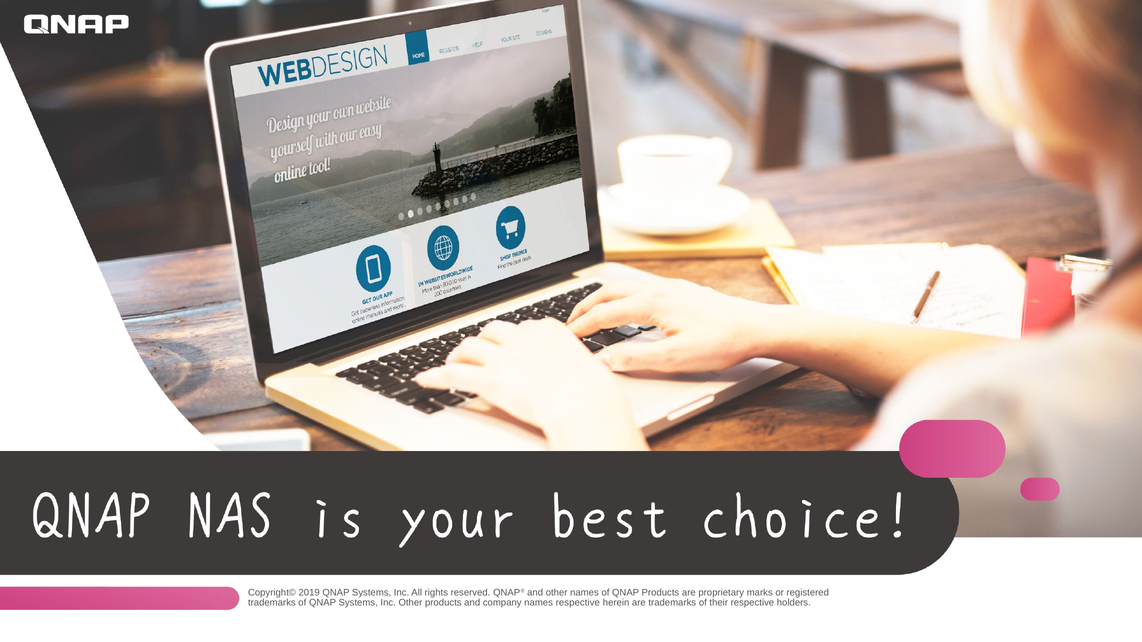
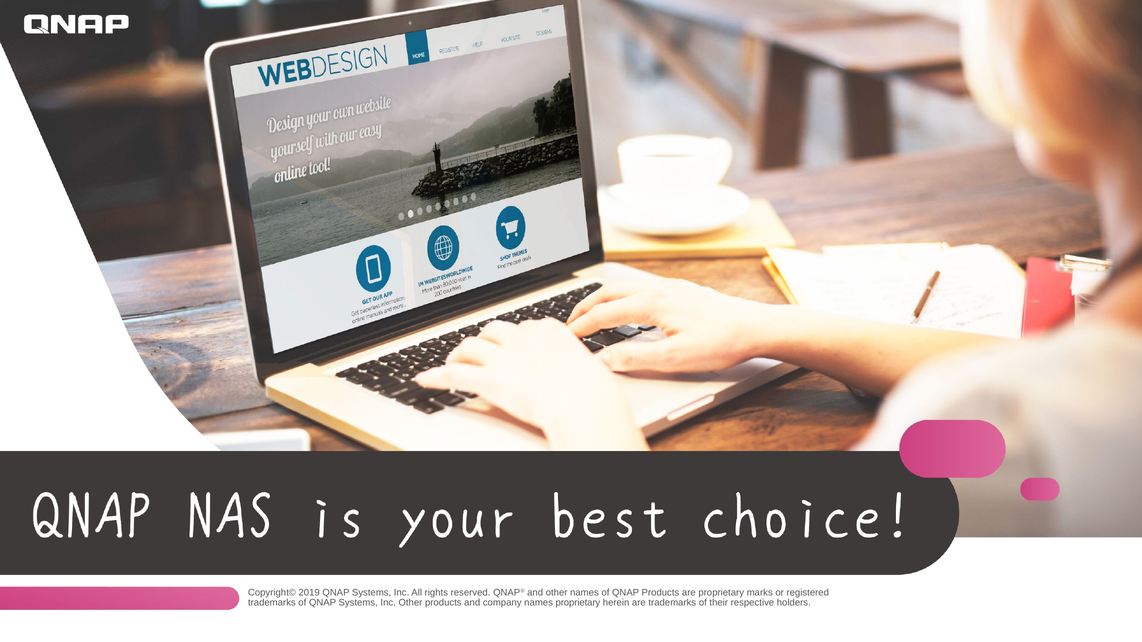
names respective: respective -> proprietary
